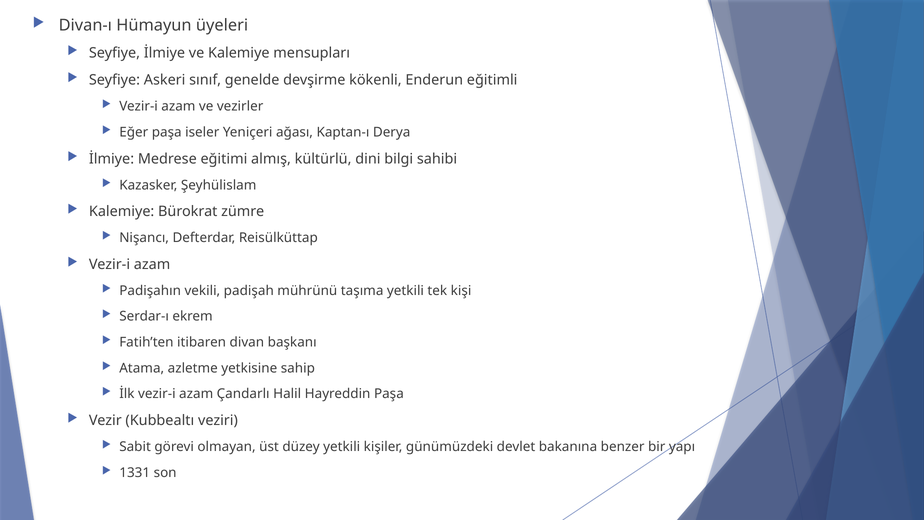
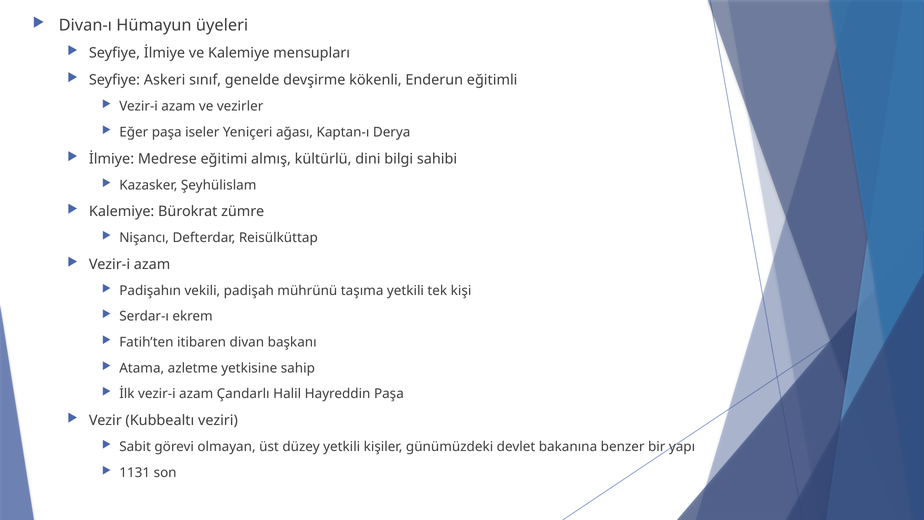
1331: 1331 -> 1131
